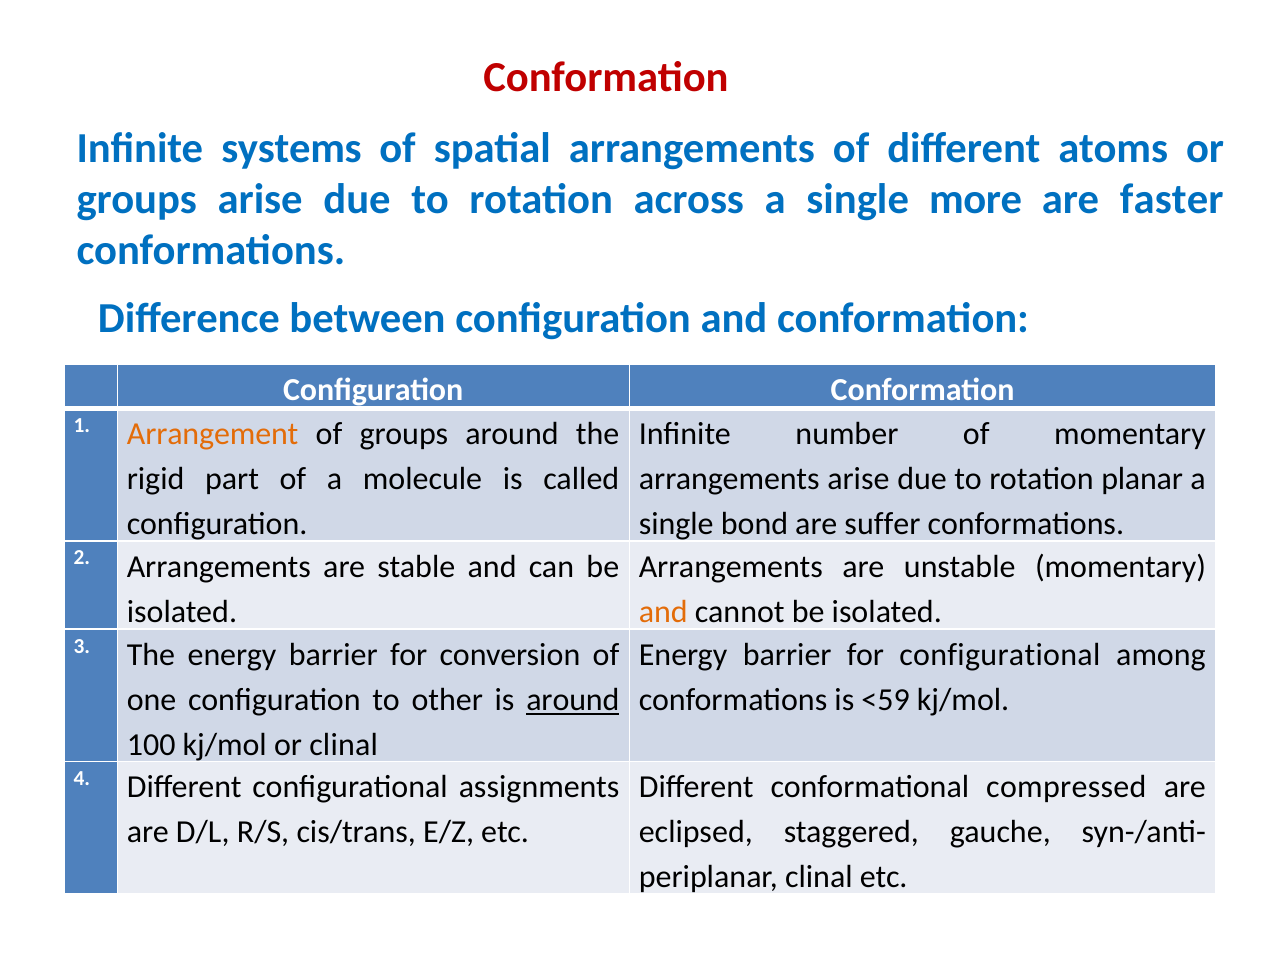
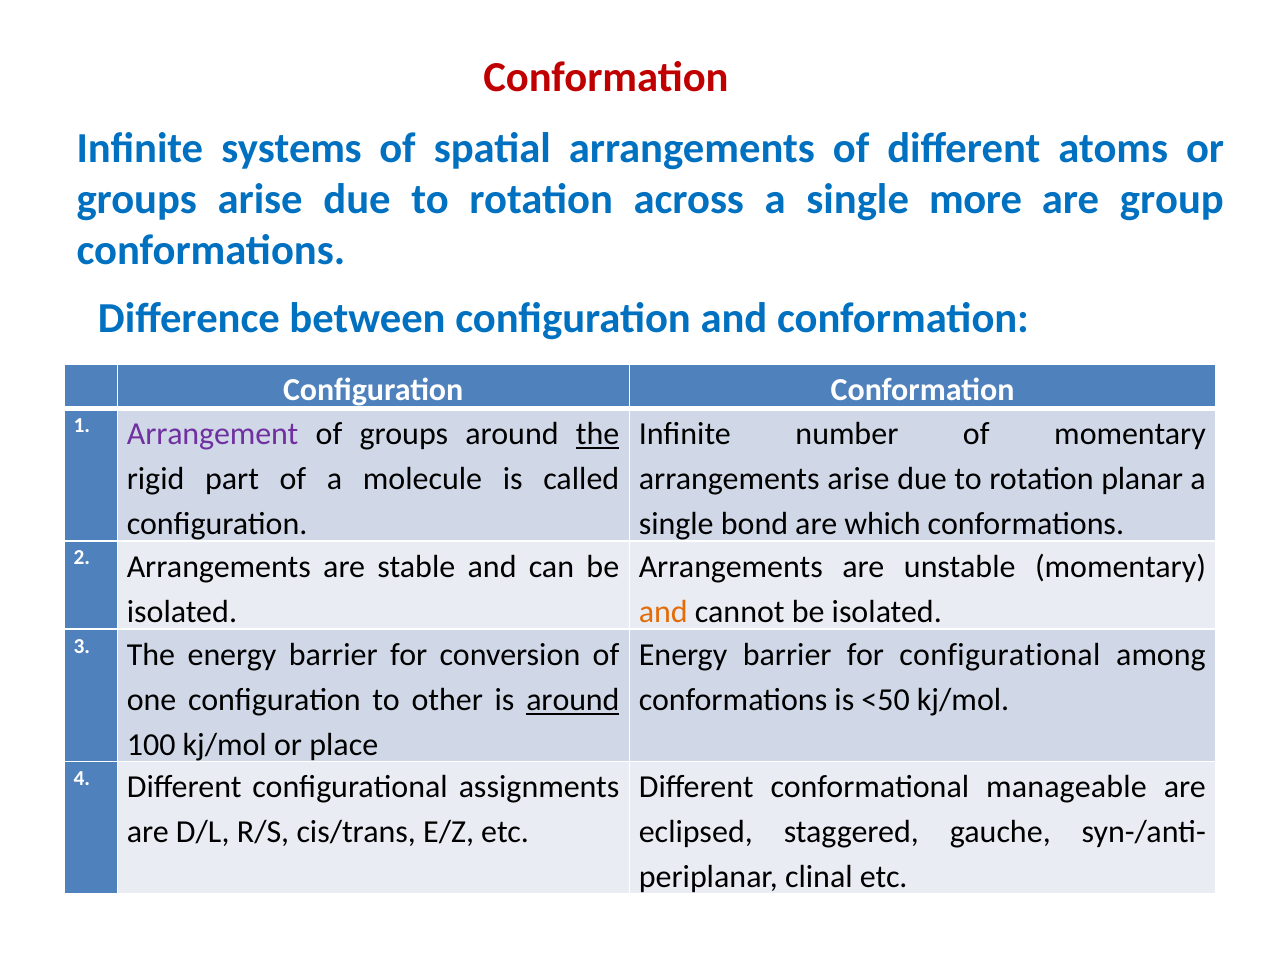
faster: faster -> group
Arrangement colour: orange -> purple
the at (598, 434) underline: none -> present
suffer: suffer -> which
<59: <59 -> <50
or clinal: clinal -> place
compressed: compressed -> manageable
